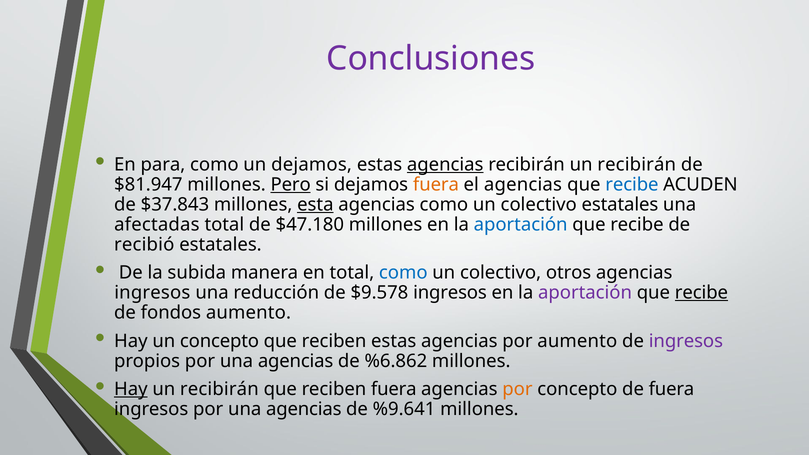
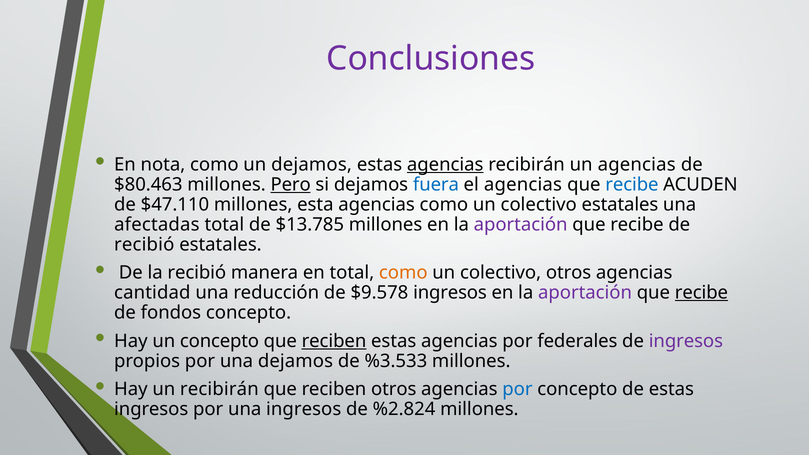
para: para -> nota
recibirán un recibirán: recibirán -> agencias
$81.947: $81.947 -> $80.463
fuera at (436, 184) colour: orange -> blue
$37.843: $37.843 -> $47.110
esta underline: present -> none
$47.180: $47.180 -> $13.785
aportación at (521, 225) colour: blue -> purple
la subida: subida -> recibió
como at (403, 273) colour: blue -> orange
ingresos at (152, 293): ingresos -> cantidad
fondos aumento: aumento -> concepto
reciben at (334, 341) underline: none -> present
por aumento: aumento -> federales
propios por una agencias: agencias -> dejamos
%6.862: %6.862 -> %3.533
Hay at (131, 389) underline: present -> none
reciben fuera: fuera -> otros
por at (517, 389) colour: orange -> blue
de fuera: fuera -> estas
ingresos por una agencias: agencias -> ingresos
%9.641: %9.641 -> %2.824
